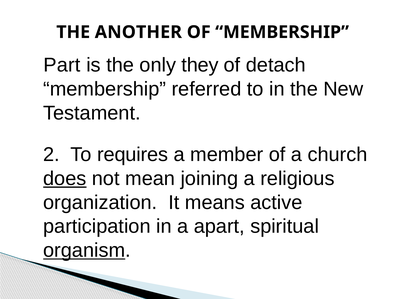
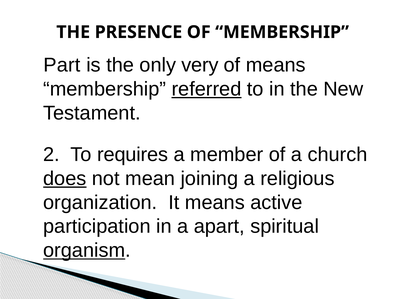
ANOTHER: ANOTHER -> PRESENCE
they: they -> very
of detach: detach -> means
referred underline: none -> present
